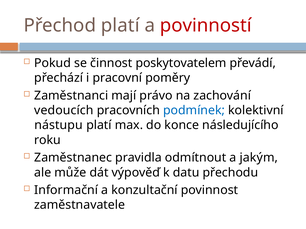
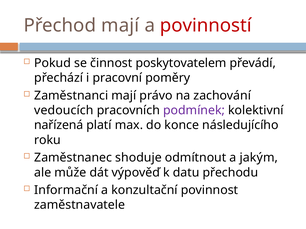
Přechod platí: platí -> mají
podmínek colour: blue -> purple
nástupu: nástupu -> nařízená
pravidla: pravidla -> shoduje
